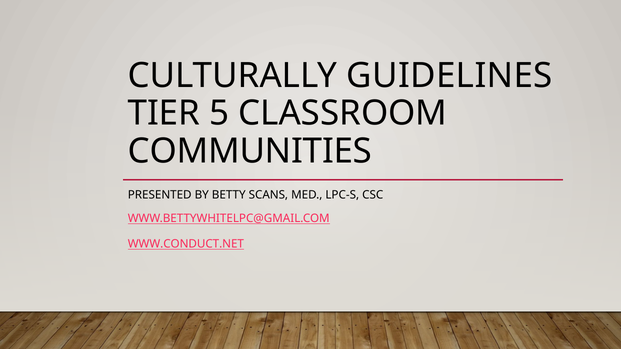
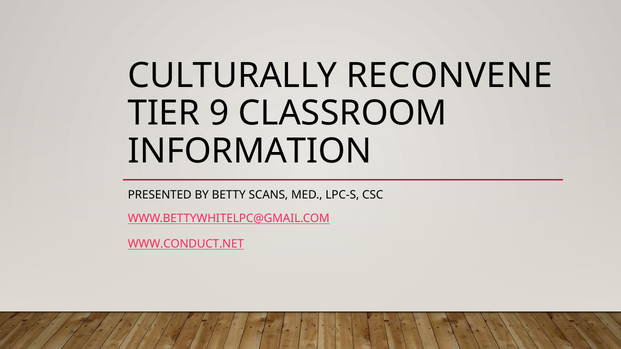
GUIDELINES: GUIDELINES -> RECONVENE
5: 5 -> 9
COMMUNITIES: COMMUNITIES -> INFORMATION
